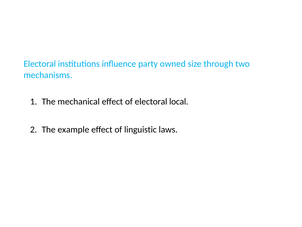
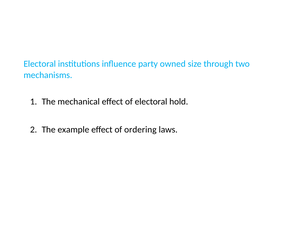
local: local -> hold
linguistic: linguistic -> ordering
